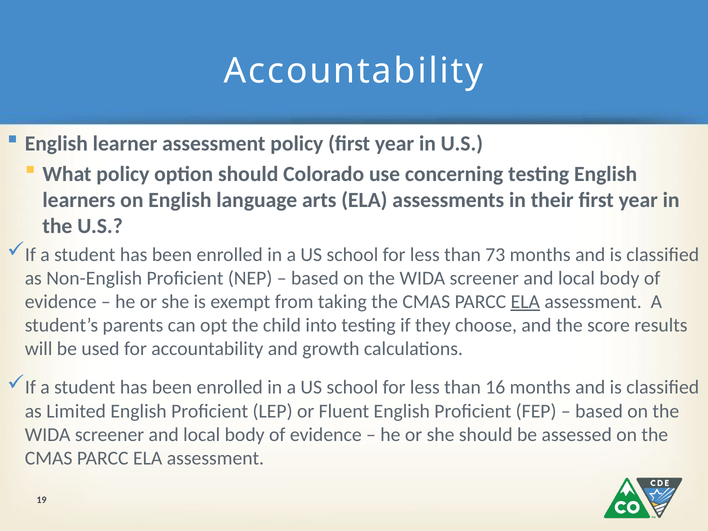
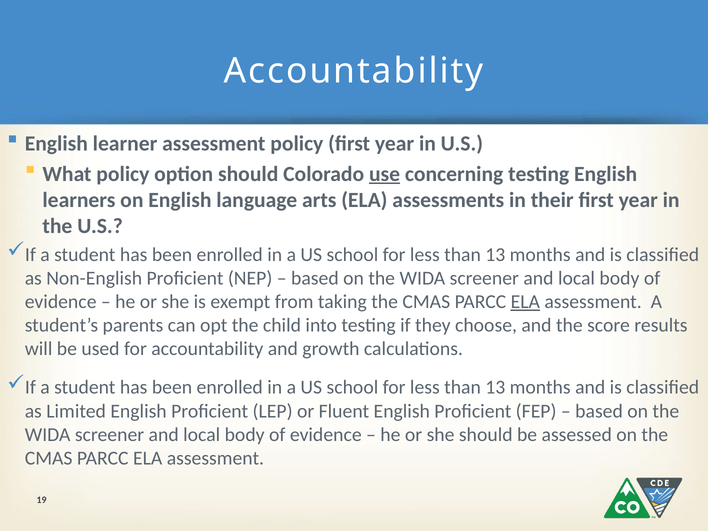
use underline: none -> present
73 at (495, 255): 73 -> 13
16 at (495, 387): 16 -> 13
